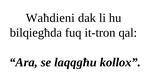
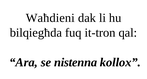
laqqgħu: laqqgħu -> nistenna
